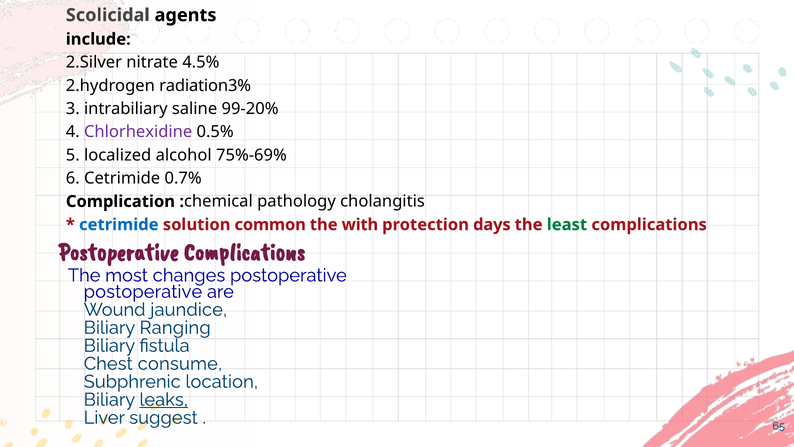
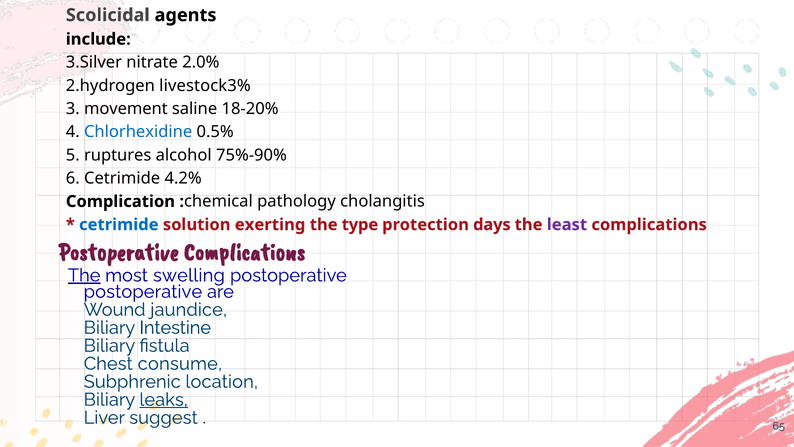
2.Silver: 2.Silver -> 3.Silver
4.5%: 4.5% -> 2.0%
radiation3%: radiation3% -> livestock3%
intrabiliary: intrabiliary -> movement
99-20%: 99-20% -> 18-20%
Chlorhexidine colour: purple -> blue
localized: localized -> ruptures
75%-69%: 75%-69% -> 75%-90%
0.7%: 0.7% -> 4.2%
common: common -> exerting
with: with -> type
least colour: green -> purple
The at (84, 275) underline: none -> present
changes: changes -> swelling
Ranging: Ranging -> Intestine
